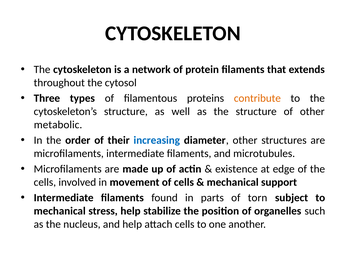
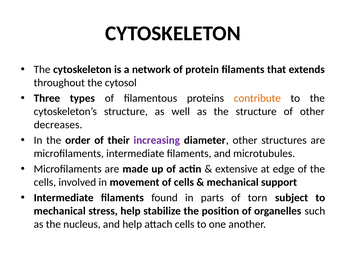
metabolic: metabolic -> decreases
increasing colour: blue -> purple
existence: existence -> extensive
